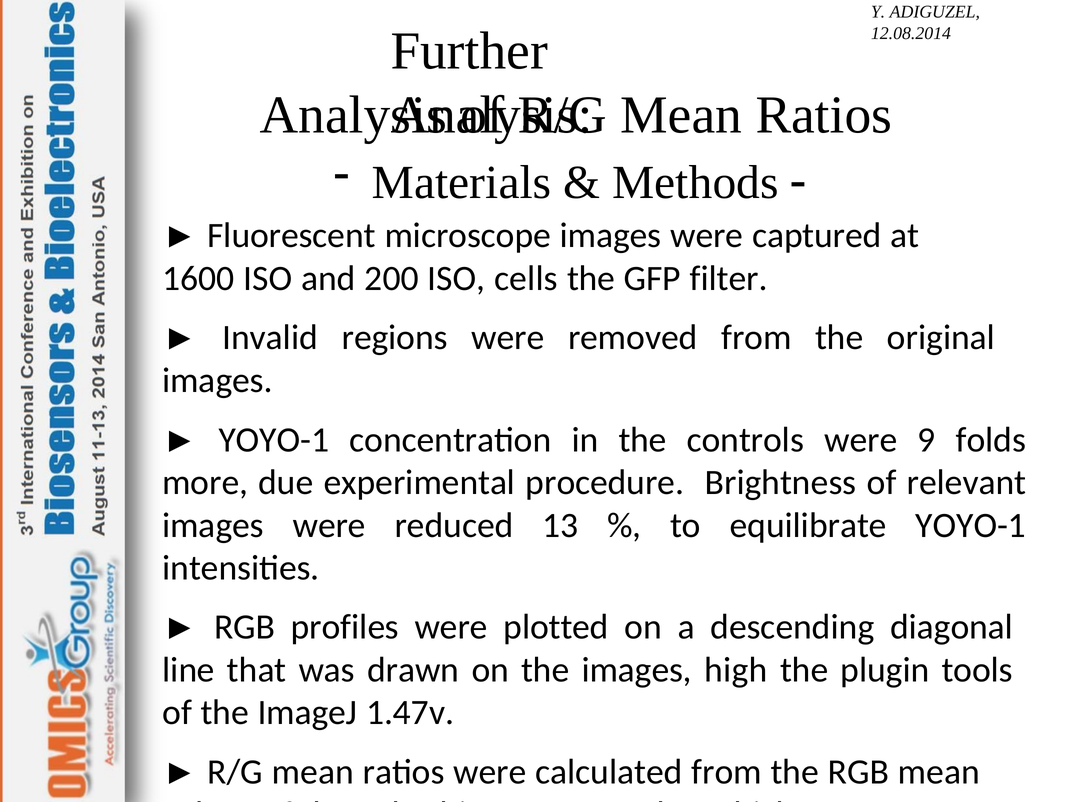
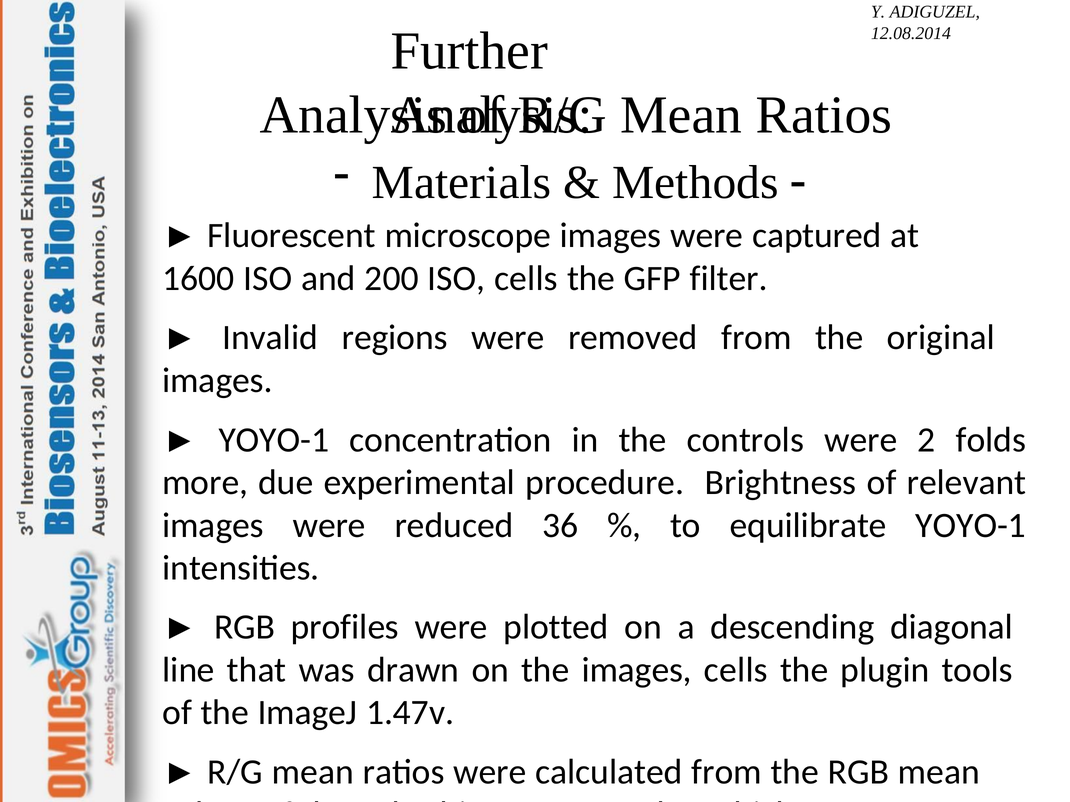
9: 9 -> 2
13: 13 -> 36
images high: high -> cells
